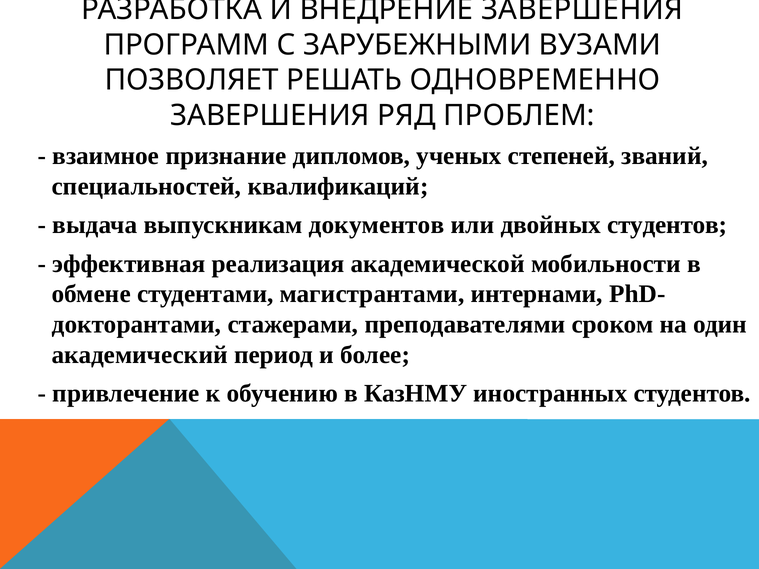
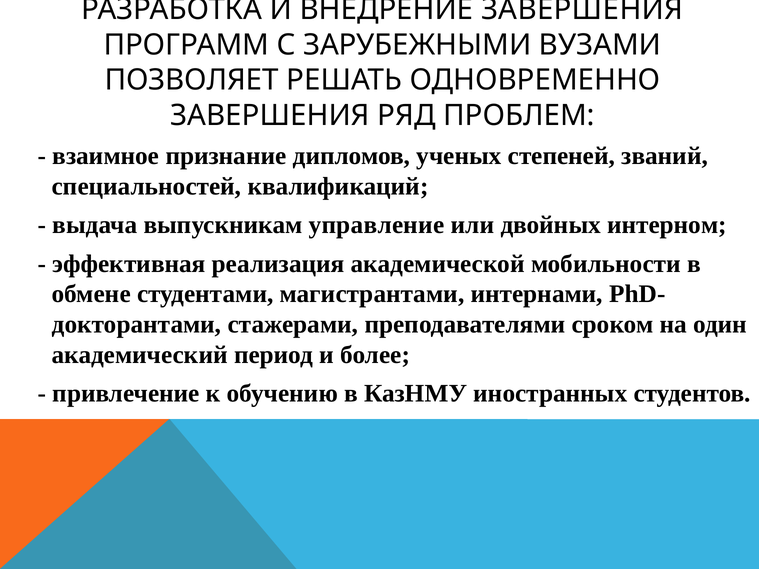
документов: документов -> управление
двойных студентов: студентов -> интерном
